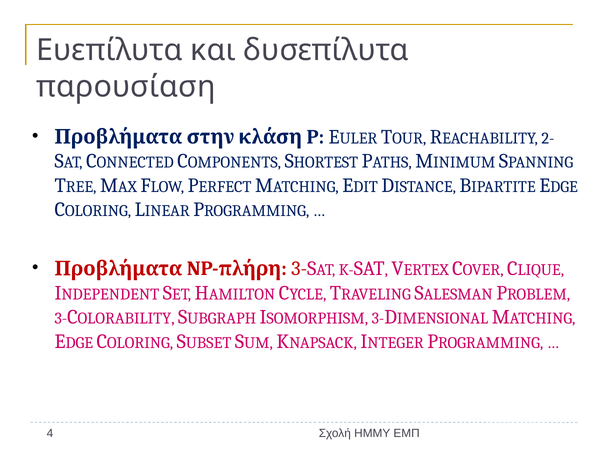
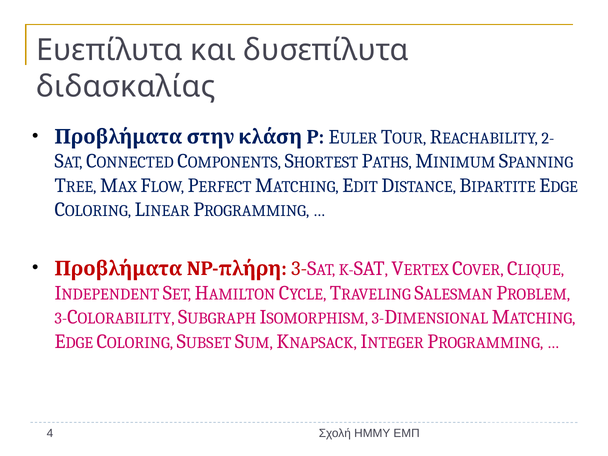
παρουσίαση: παρουσίαση -> διδασκαλίας
